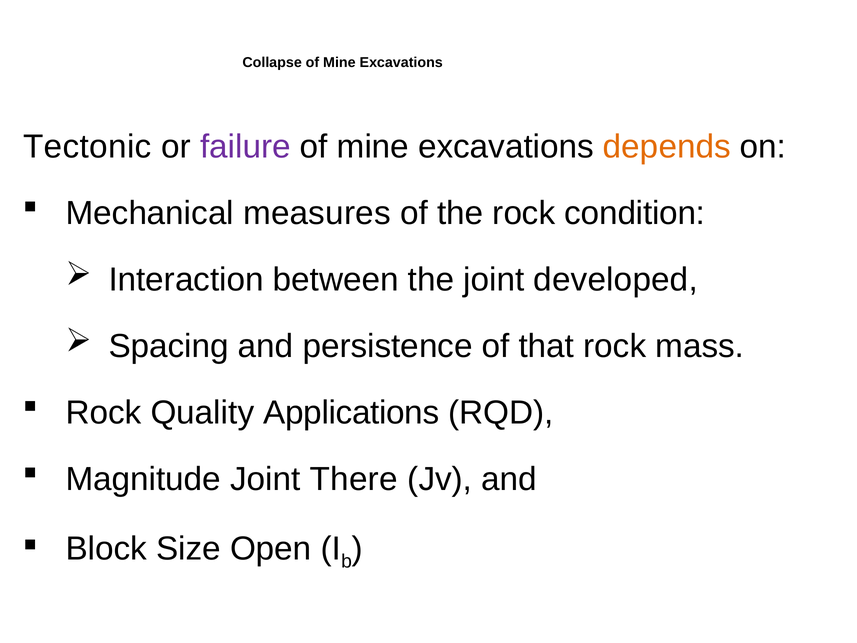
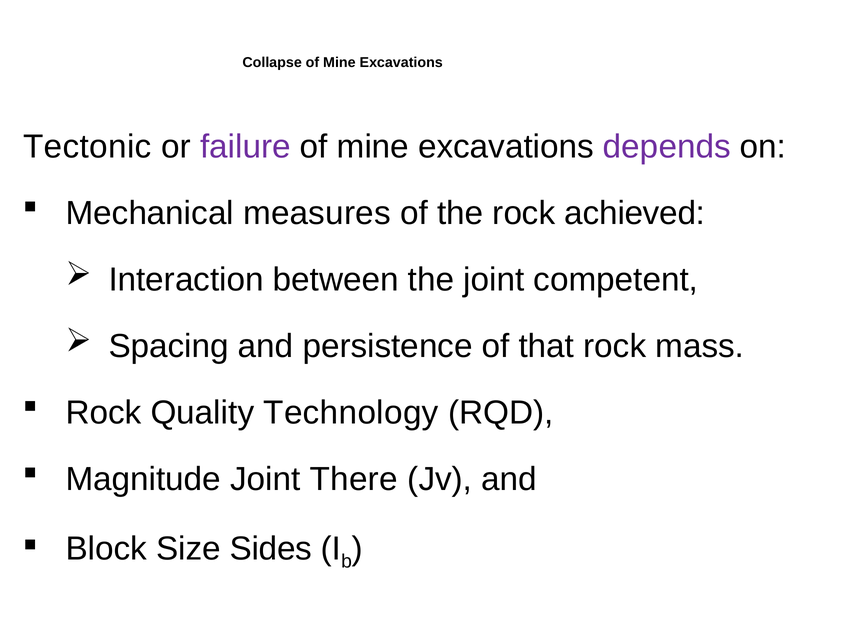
depends colour: orange -> purple
condition: condition -> achieved
developed: developed -> competent
Applications: Applications -> Technology
Open: Open -> Sides
